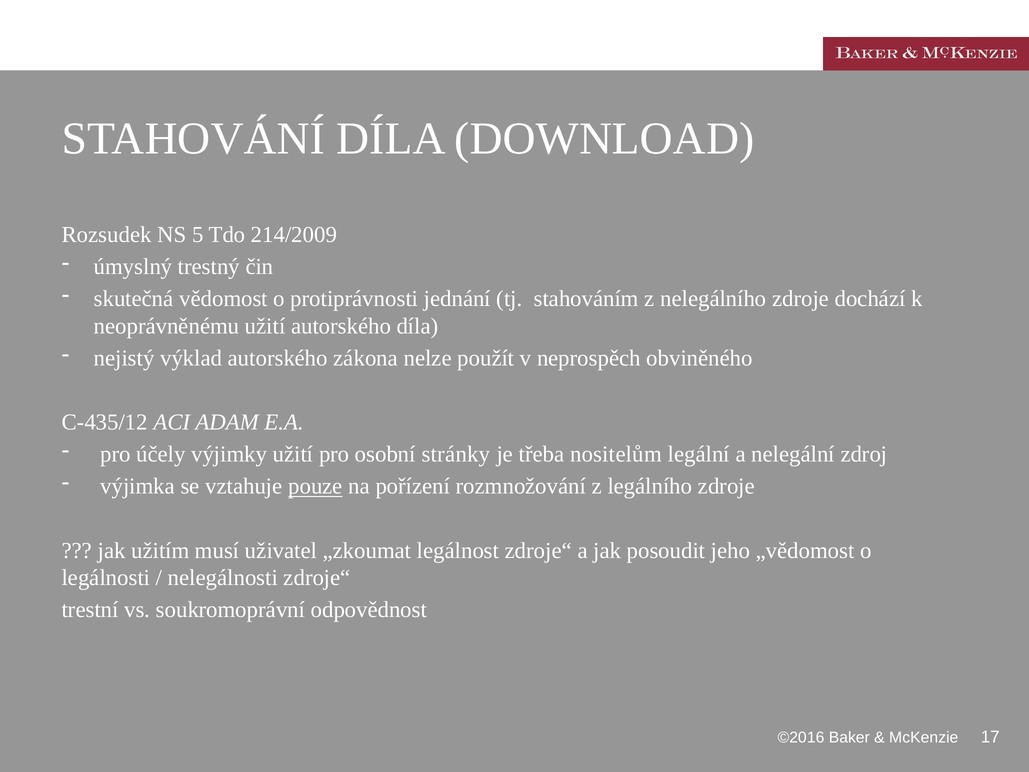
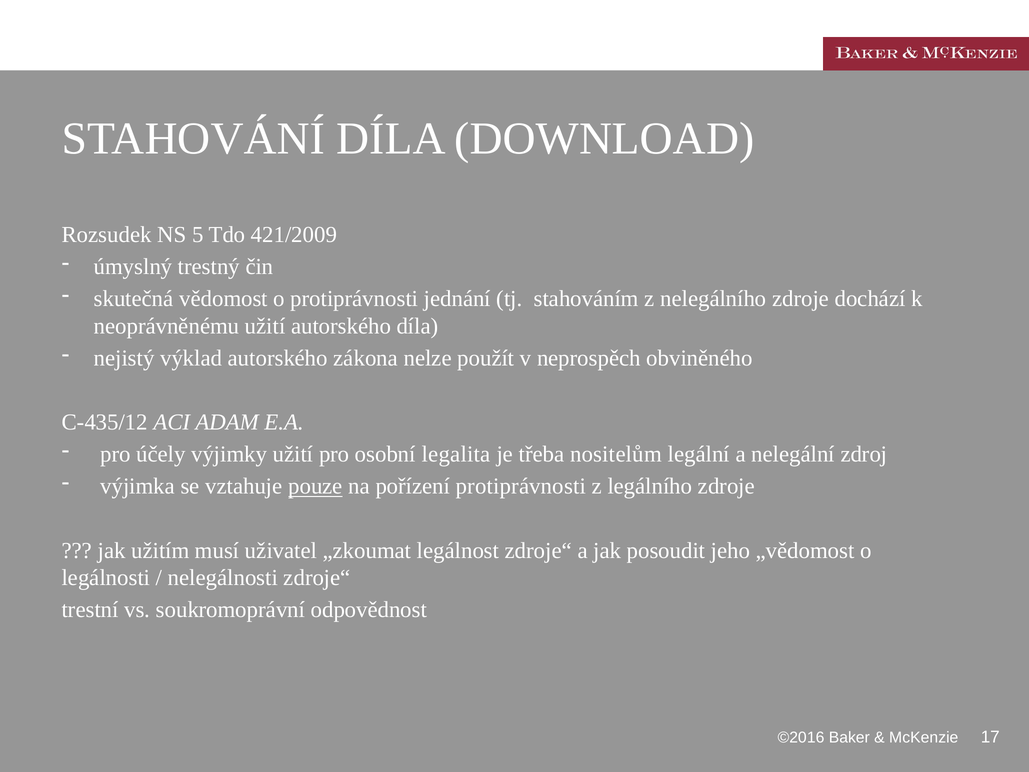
214/2009: 214/2009 -> 421/2009
stránky: stránky -> legalita
pořízení rozmnožování: rozmnožování -> protiprávnosti
